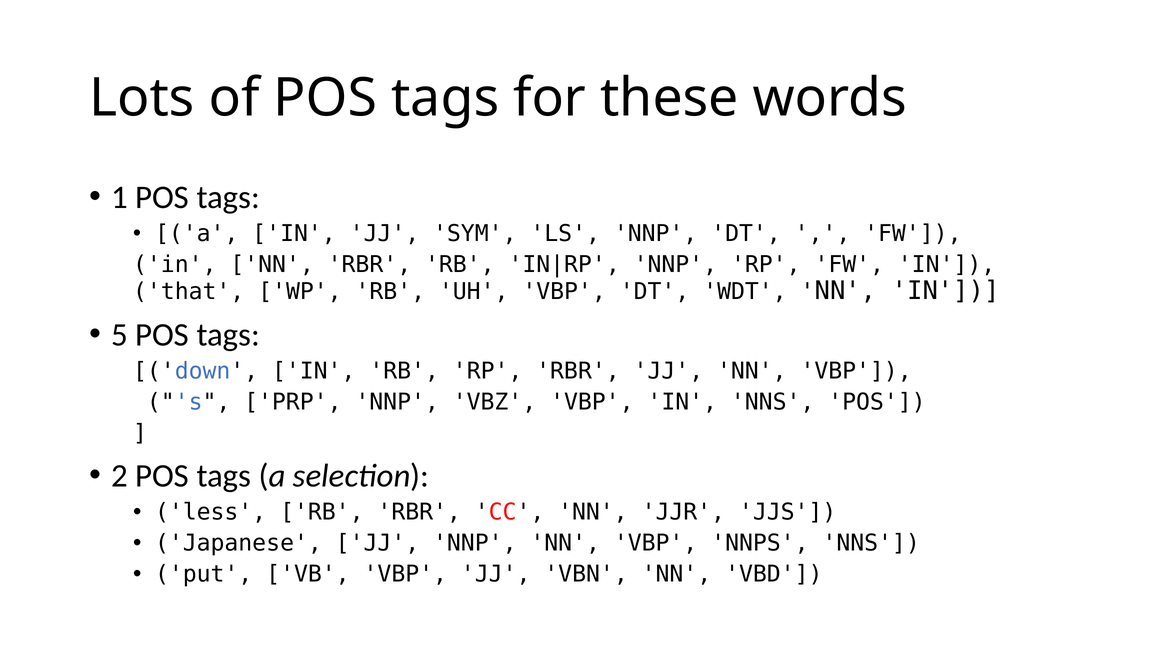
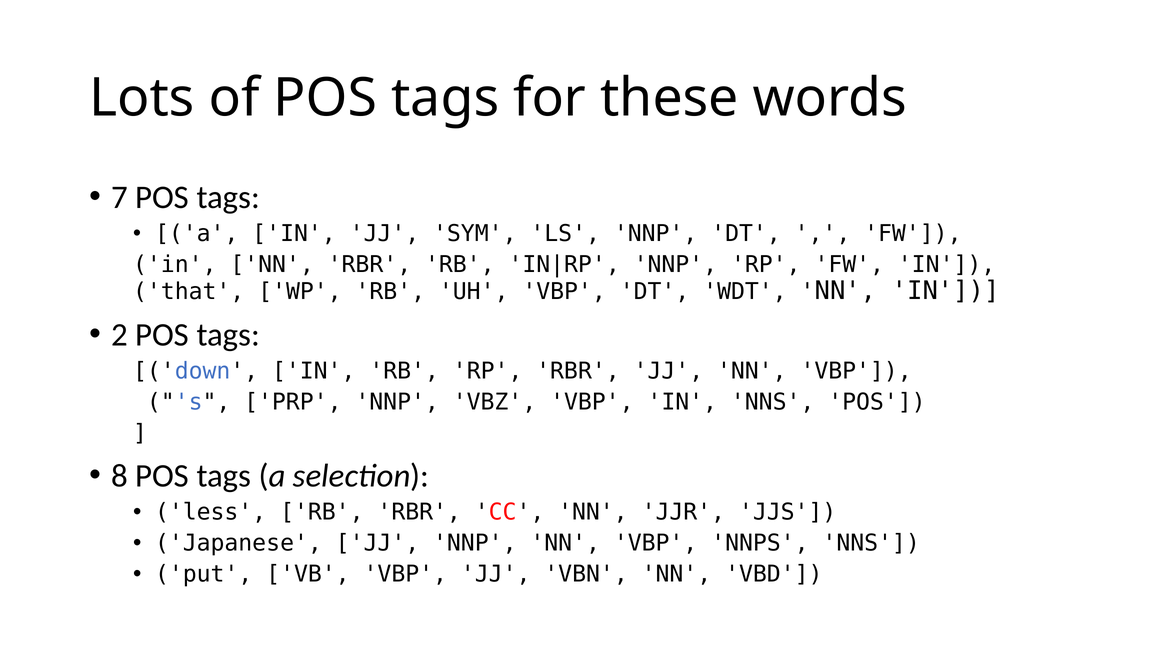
1: 1 -> 7
5: 5 -> 2
2: 2 -> 8
